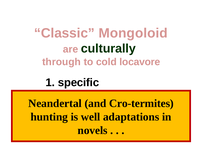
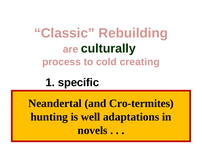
Mongoloid: Mongoloid -> Rebuilding
through: through -> process
locavore: locavore -> creating
